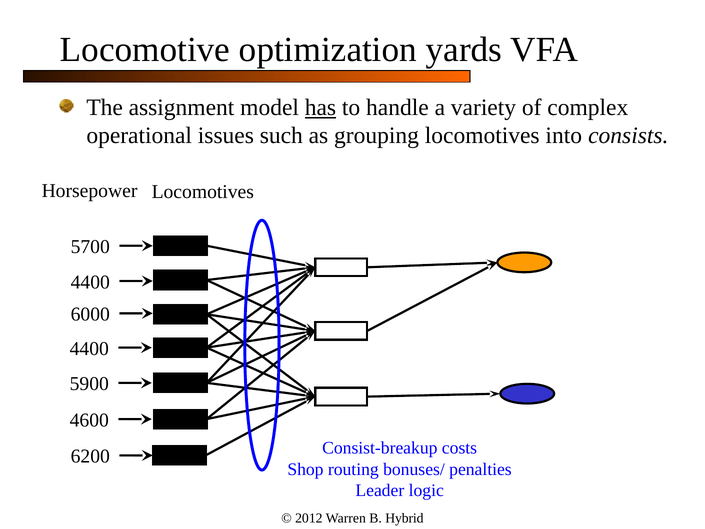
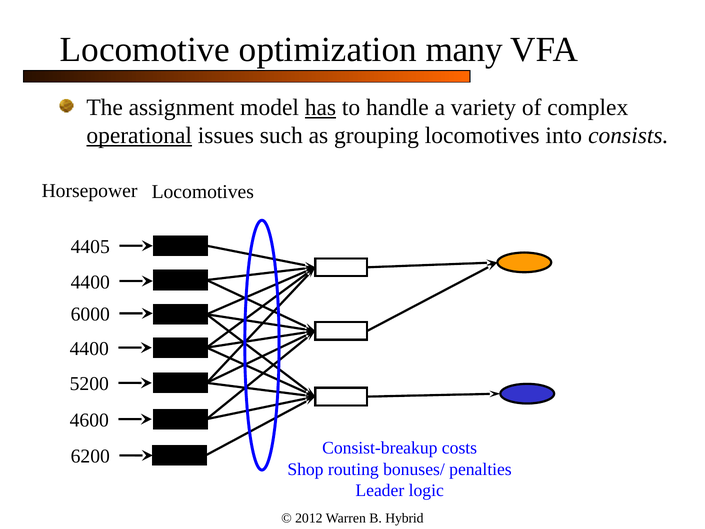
yards: yards -> many
operational underline: none -> present
5700: 5700 -> 4405
5900: 5900 -> 5200
